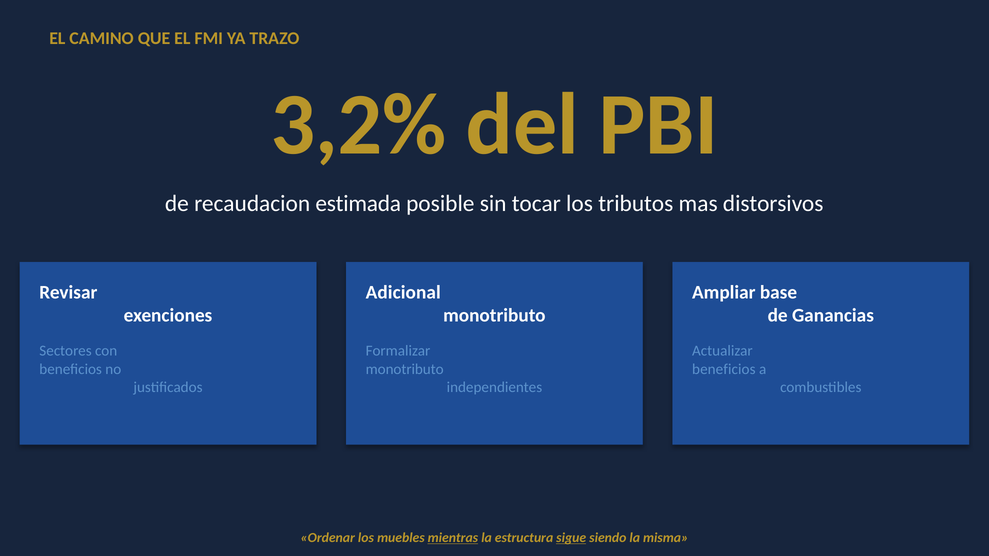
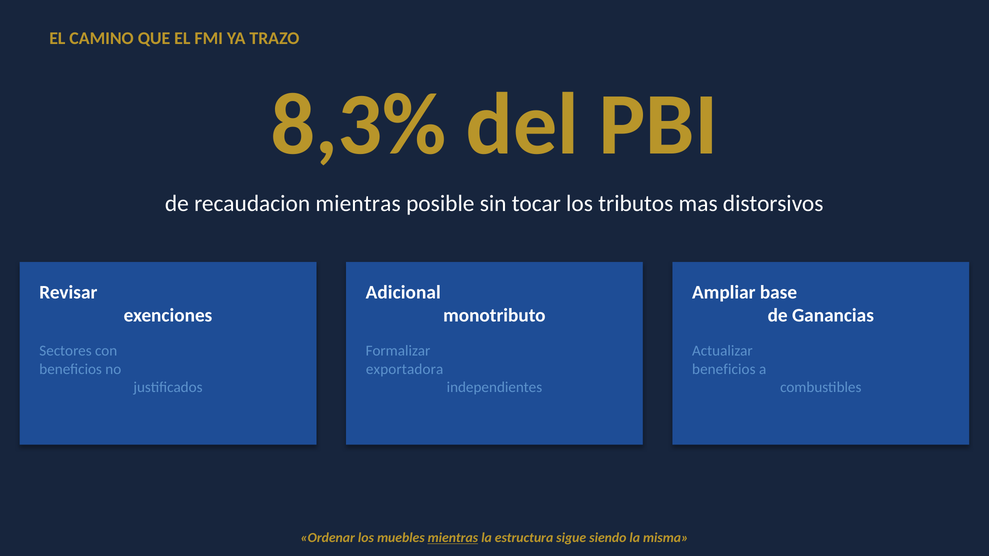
3,2%: 3,2% -> 8,3%
recaudacion estimada: estimada -> mientras
monotributo at (405, 369): monotributo -> exportadora
sigue underline: present -> none
